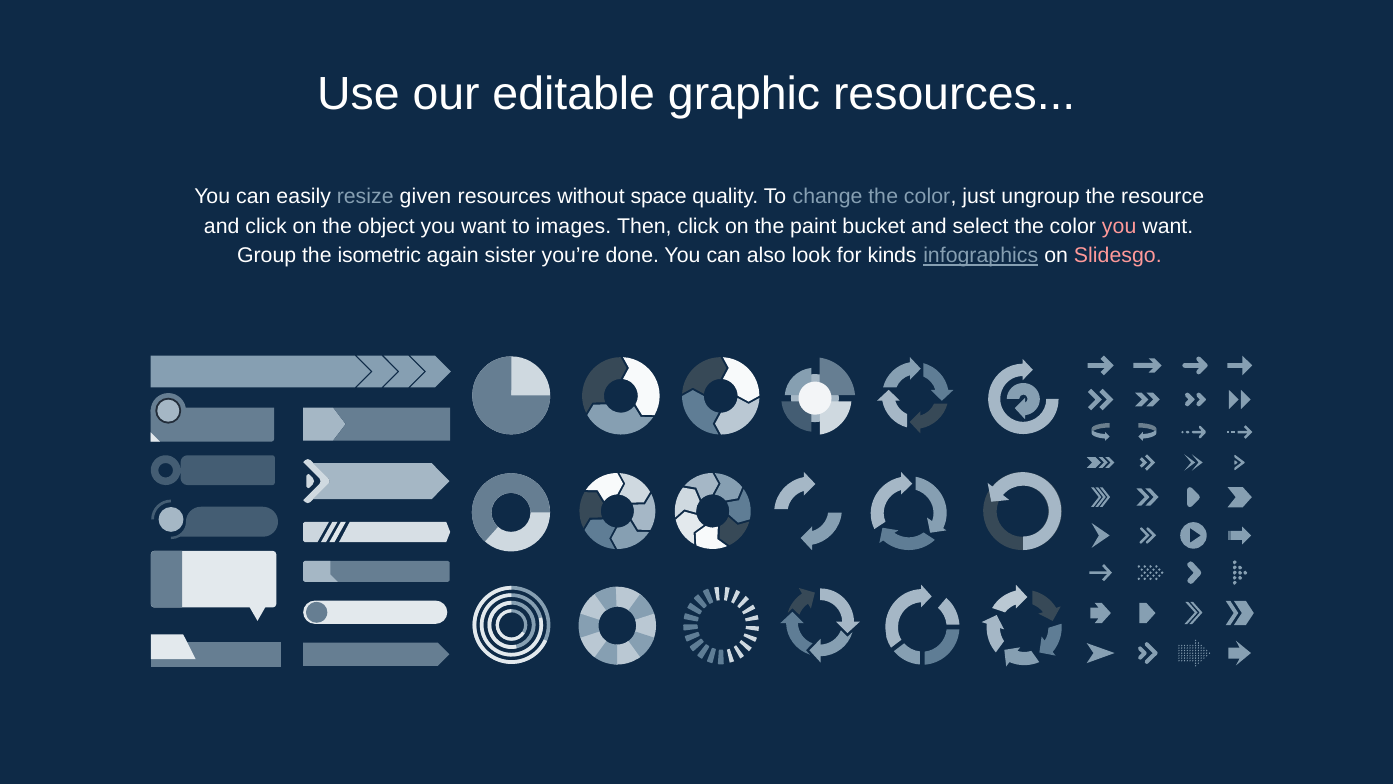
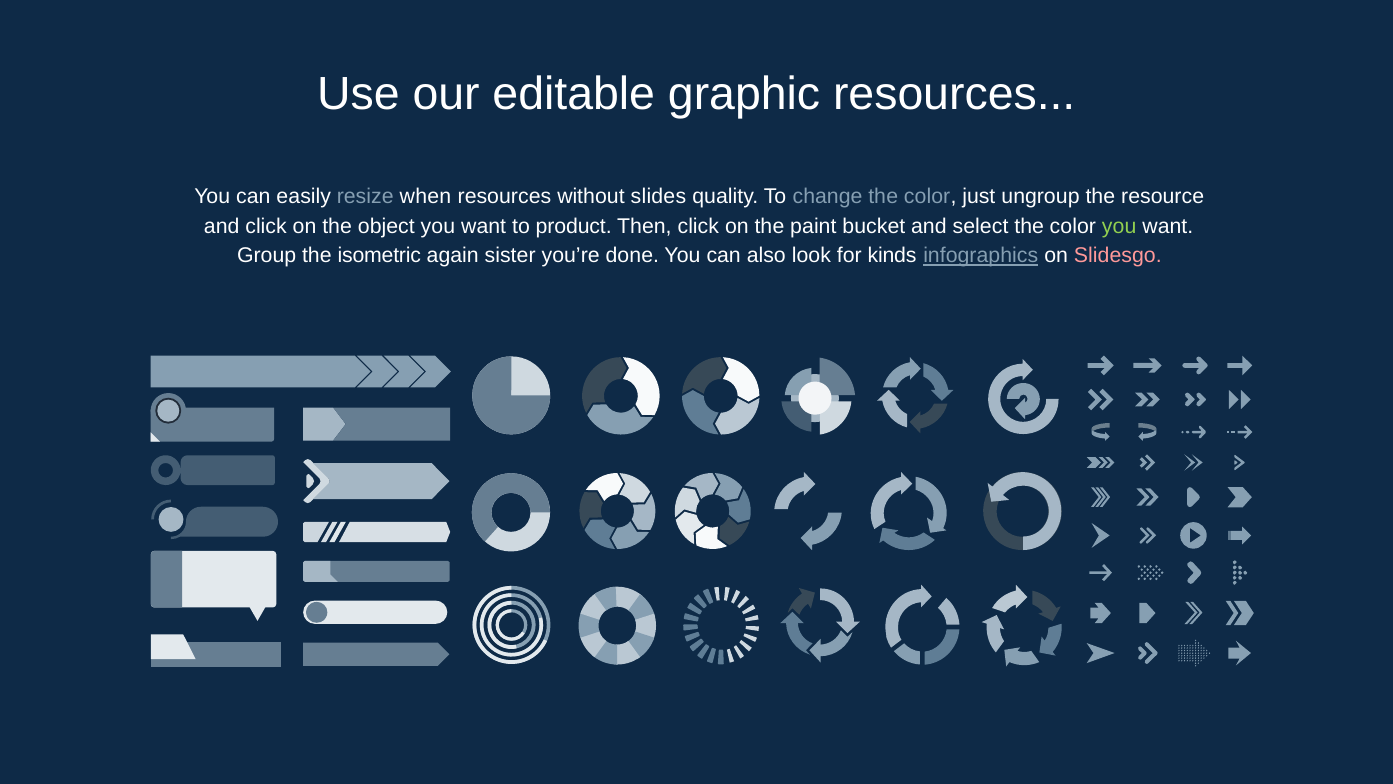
given: given -> when
space: space -> slides
images: images -> product
you at (1119, 226) colour: pink -> light green
